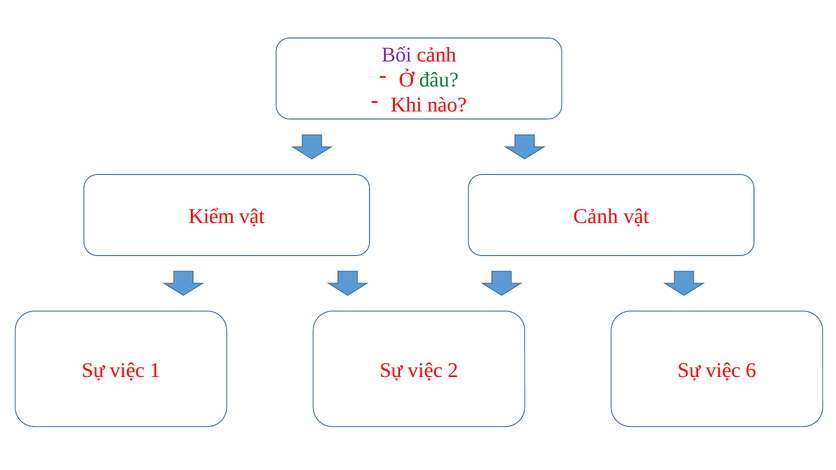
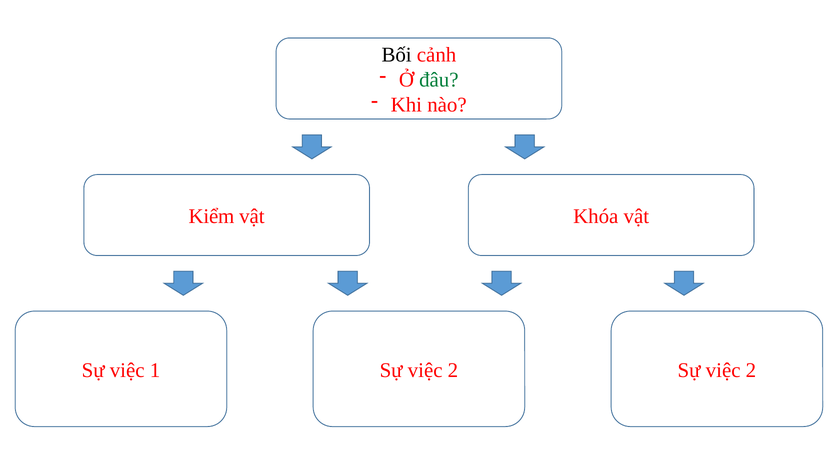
Bối colour: purple -> black
Cảnh at (596, 217): Cảnh -> Khóa
2 Sự việc 6: 6 -> 2
